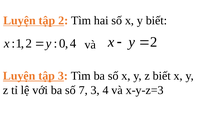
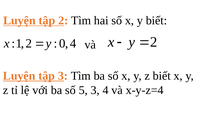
7: 7 -> 5
x-y-z=3: x-y-z=3 -> x-y-z=4
